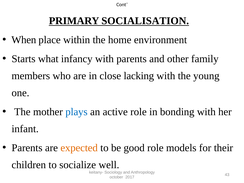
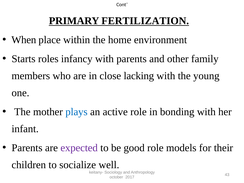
SOCIALISATION: SOCIALISATION -> FERTILIZATION
what: what -> roles
expected colour: orange -> purple
